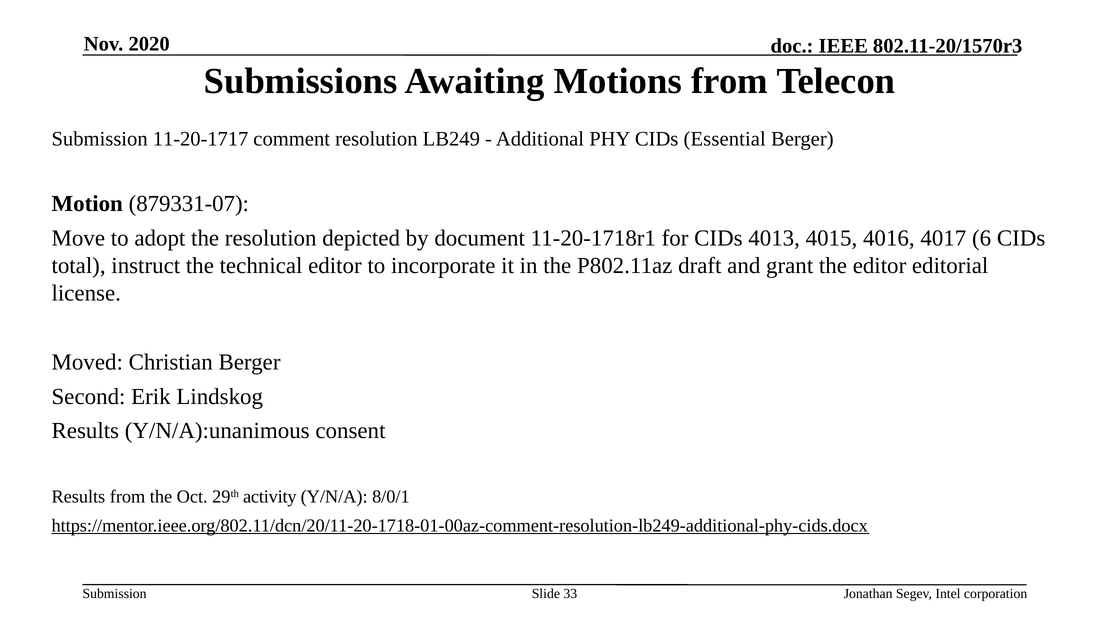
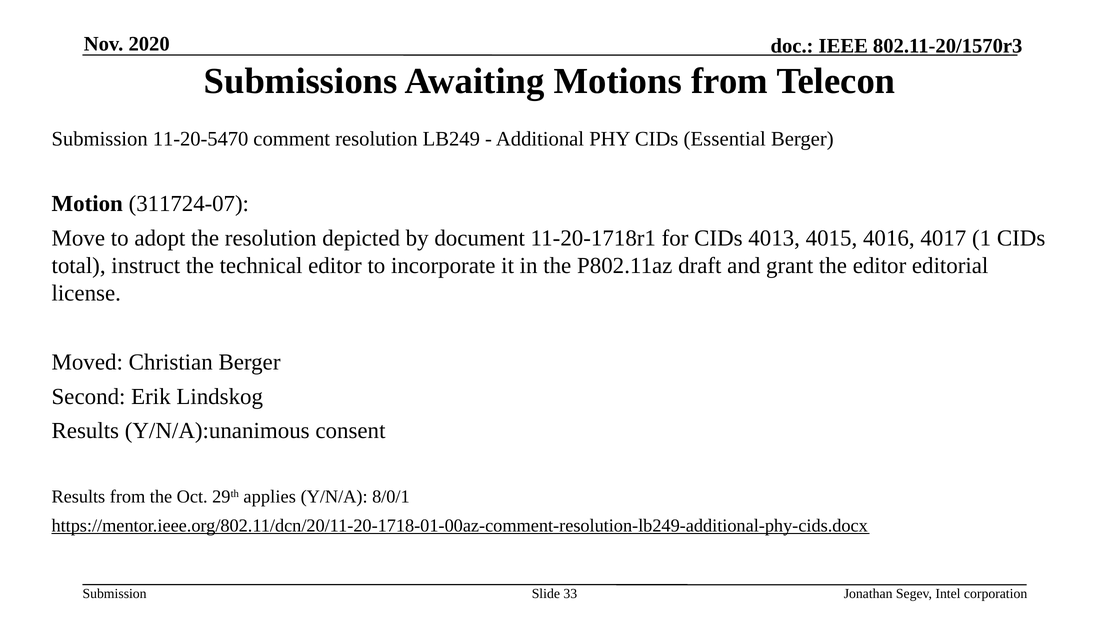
11-20-1717: 11-20-1717 -> 11-20-5470
879331-07: 879331-07 -> 311724-07
6: 6 -> 1
activity: activity -> applies
